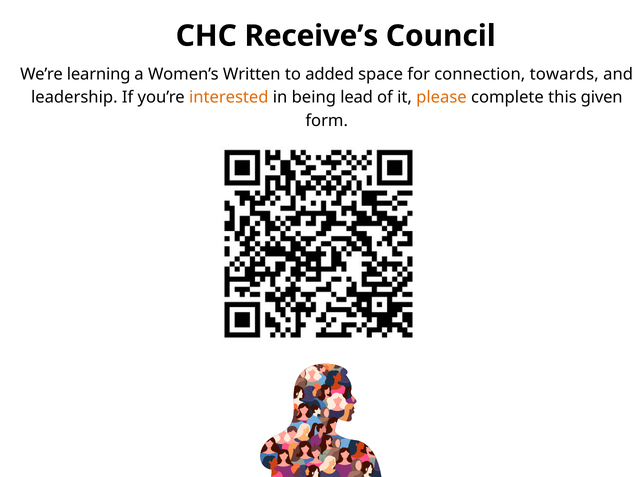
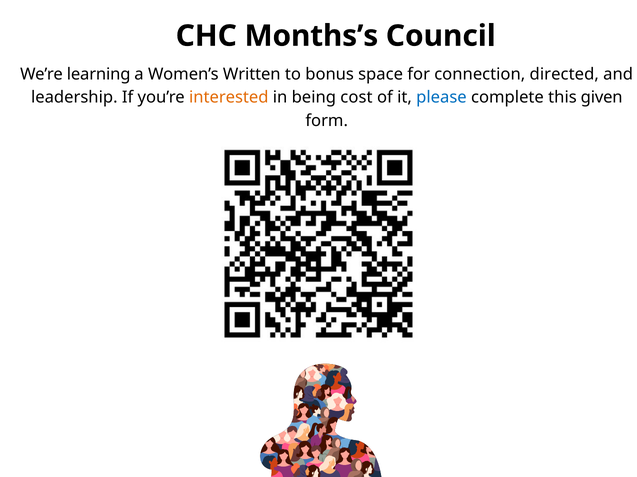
Receive’s: Receive’s -> Months’s
added: added -> bonus
towards: towards -> directed
lead: lead -> cost
please colour: orange -> blue
